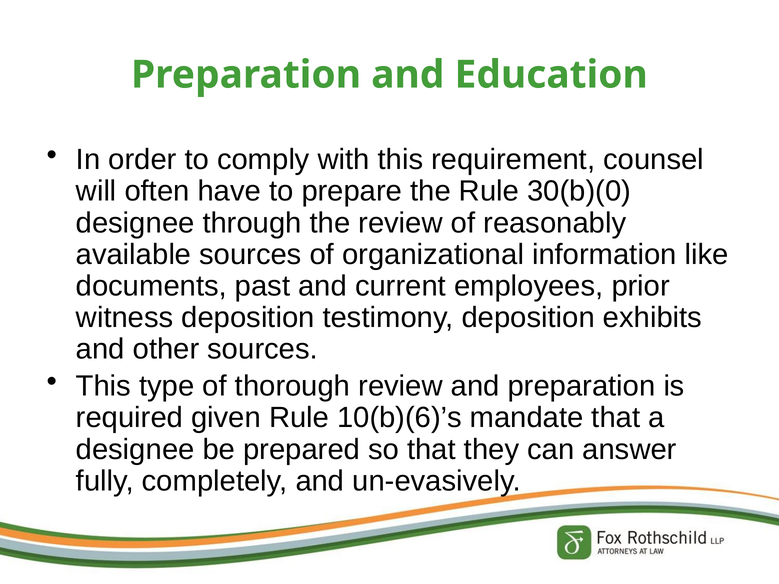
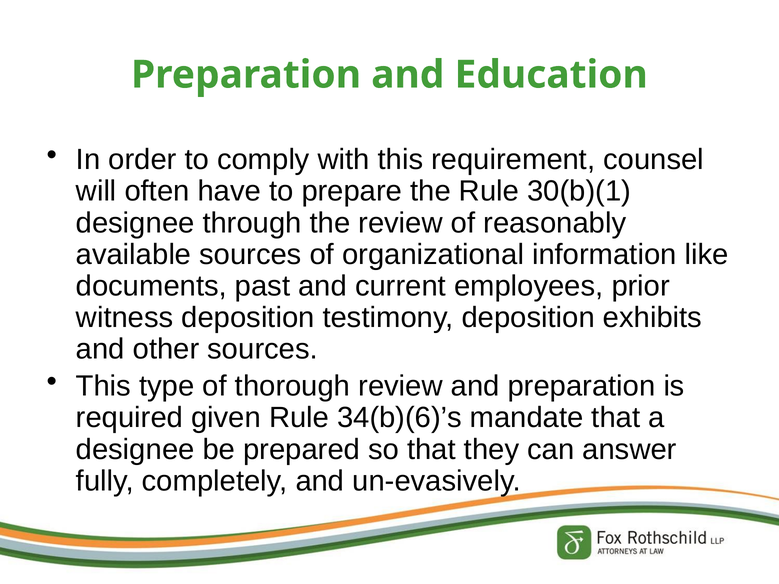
30(b)(0: 30(b)(0 -> 30(b)(1
10(b)(6)’s: 10(b)(6)’s -> 34(b)(6)’s
